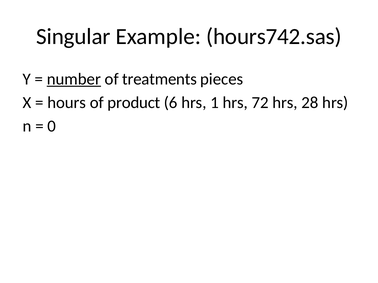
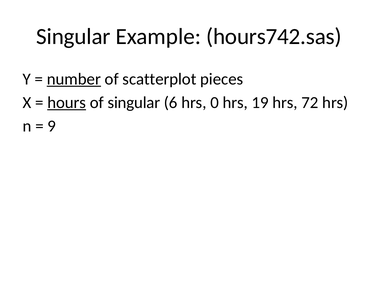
treatments: treatments -> scatterplot
hours underline: none -> present
of product: product -> singular
1: 1 -> 0
72: 72 -> 19
28: 28 -> 72
0: 0 -> 9
